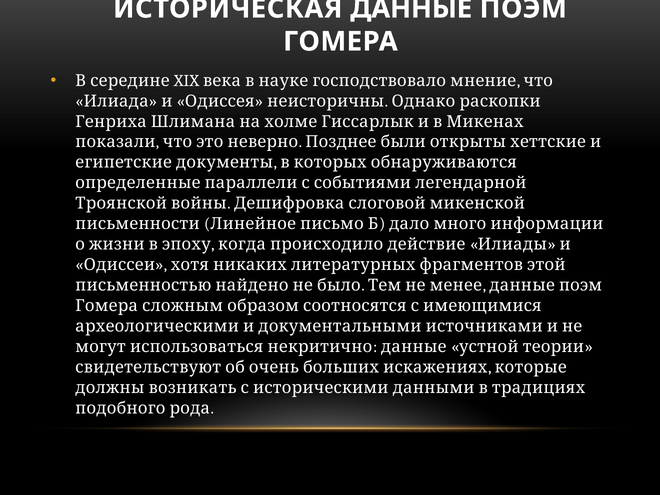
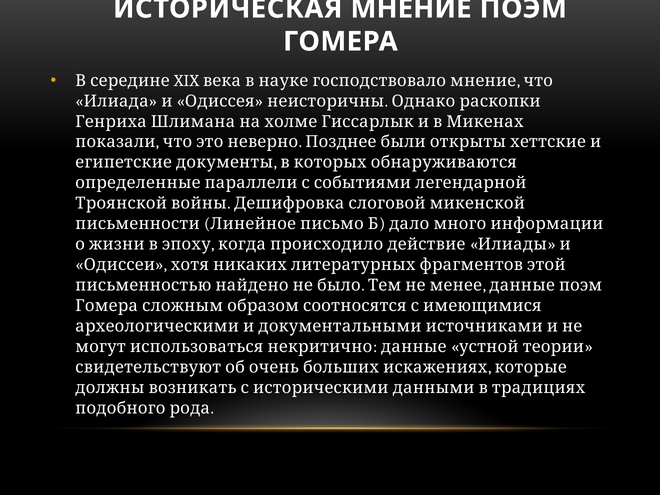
ИСТОРИЧЕСКАЯ ДАННЫЕ: ДАННЫЕ -> МНЕНИЕ
